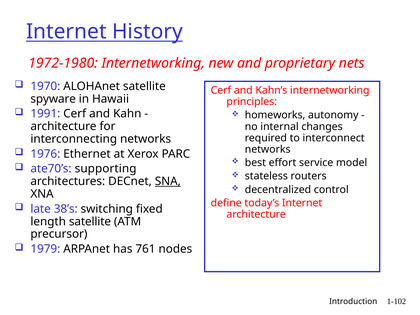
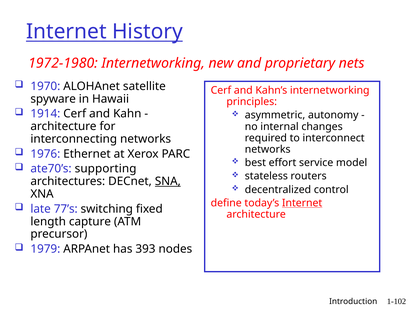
1991: 1991 -> 1914
homeworks: homeworks -> asymmetric
Internet at (302, 203) underline: none -> present
38’s: 38’s -> 77’s
length satellite: satellite -> capture
761: 761 -> 393
